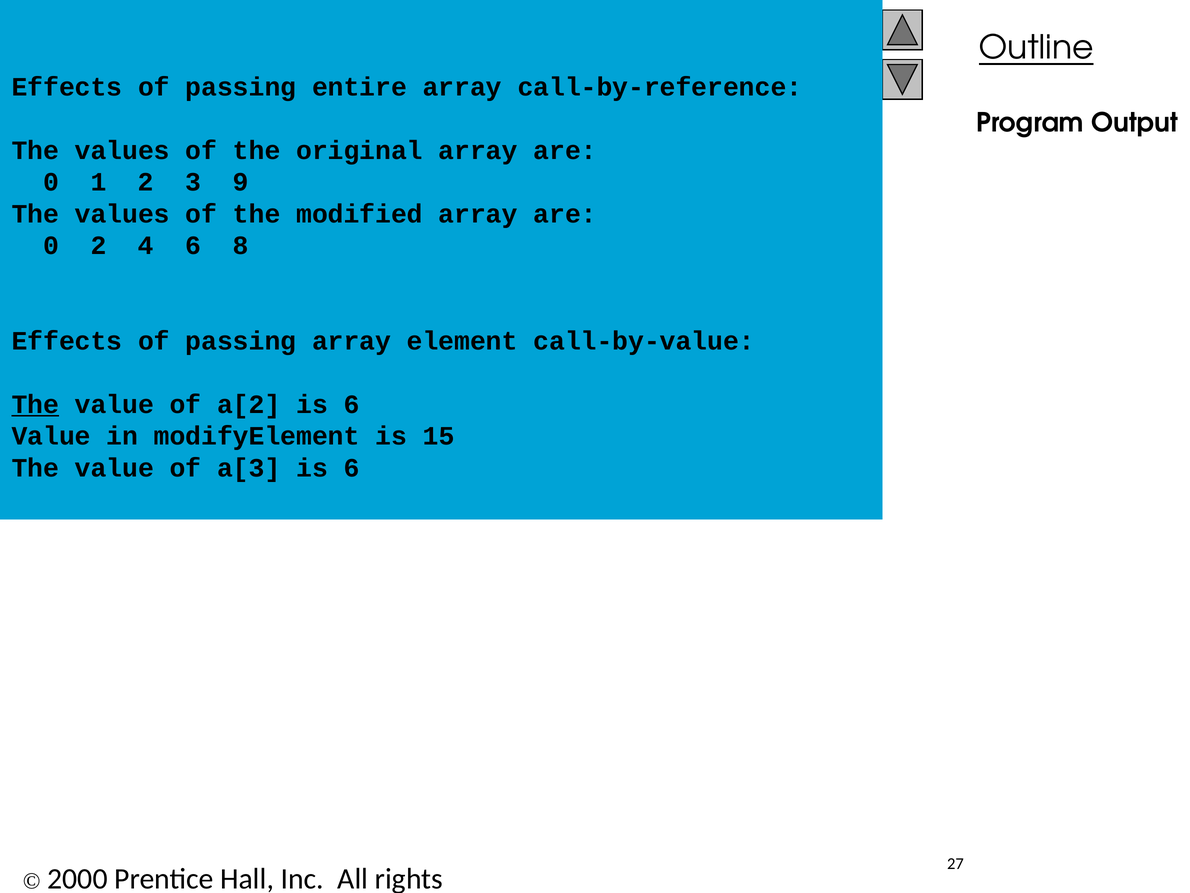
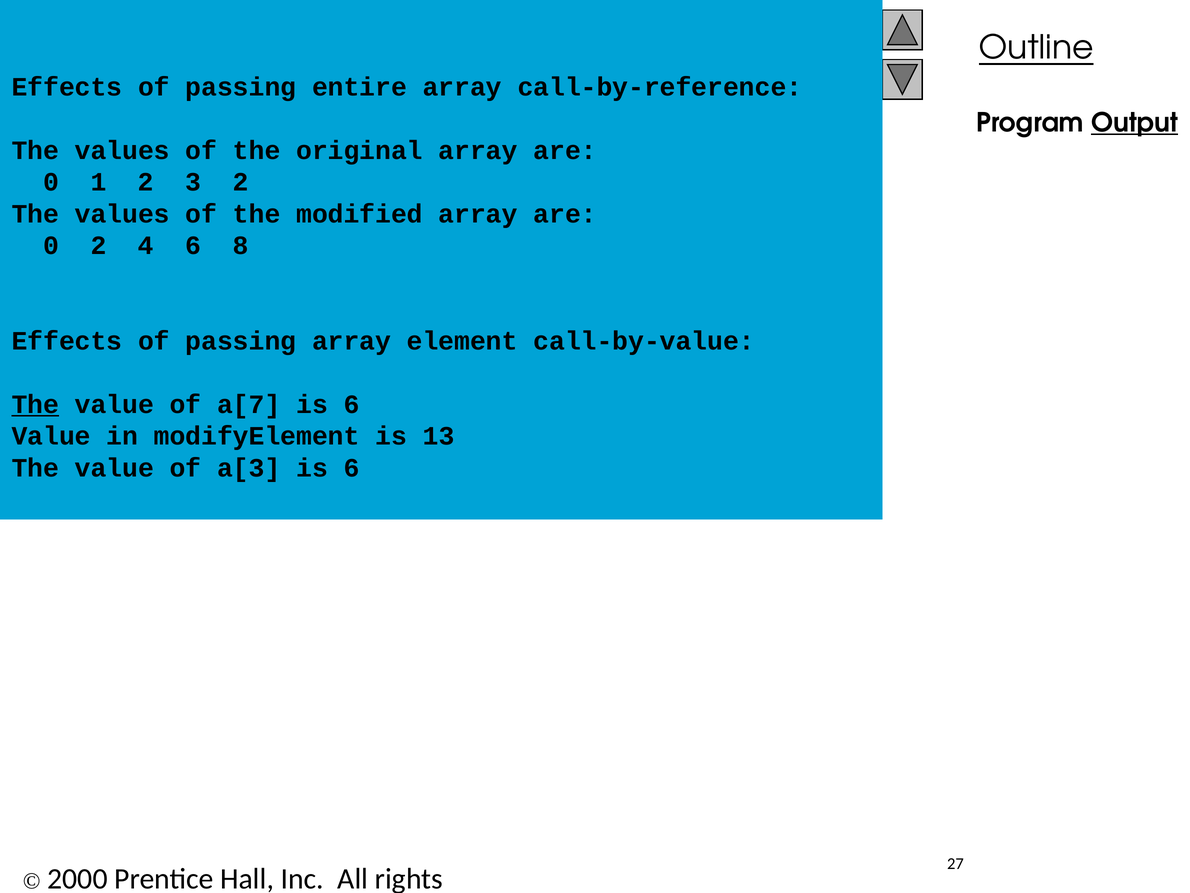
Output underline: none -> present
3 9: 9 -> 2
a[2: a[2 -> a[7
15: 15 -> 13
